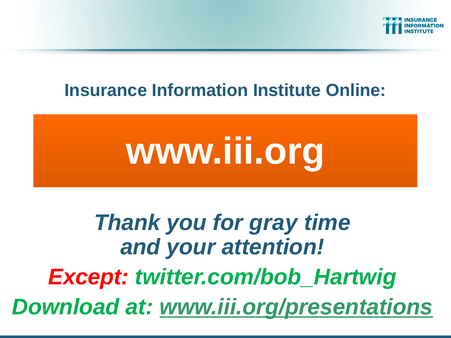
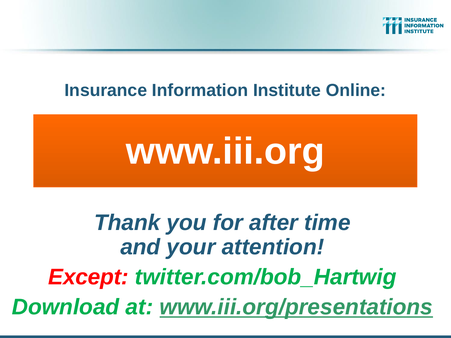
gray: gray -> after
